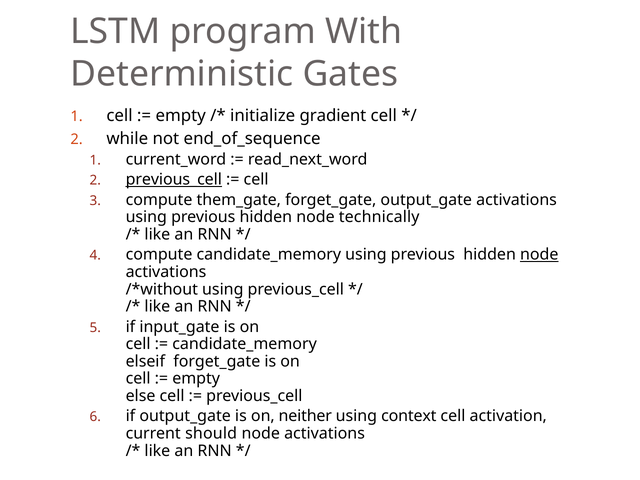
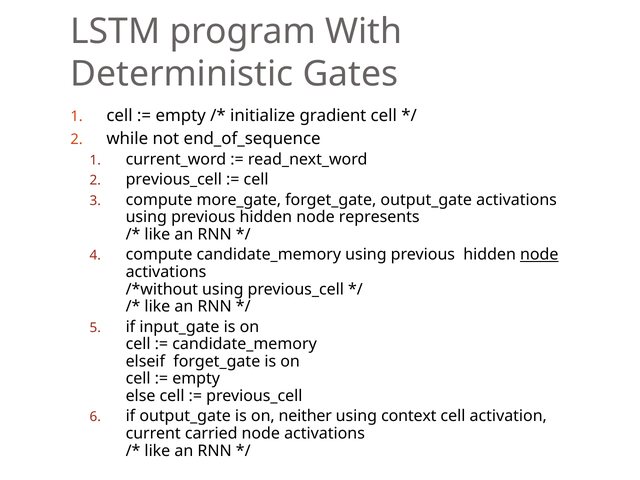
previous_cell at (174, 180) underline: present -> none
them_gate: them_gate -> more_gate
technically: technically -> represents
should: should -> carried
